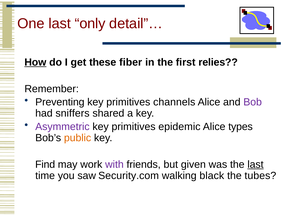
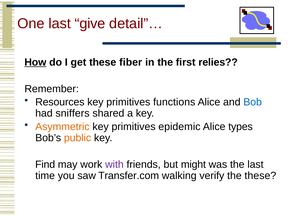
only: only -> give
Preventing: Preventing -> Resources
channels: channels -> functions
Bob colour: purple -> blue
Asymmetric colour: purple -> orange
given: given -> might
last at (255, 164) underline: present -> none
Security.com: Security.com -> Transfer.com
black: black -> verify
the tubes: tubes -> these
